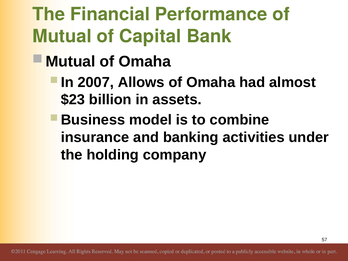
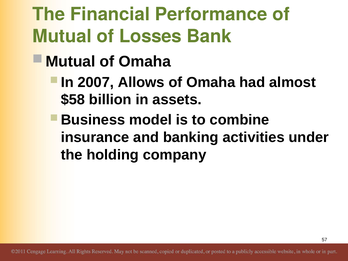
Capital: Capital -> Losses
$23: $23 -> $58
